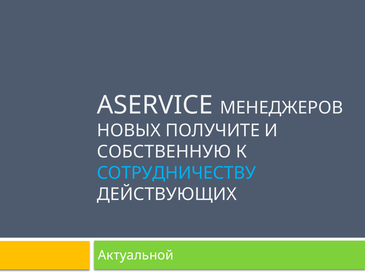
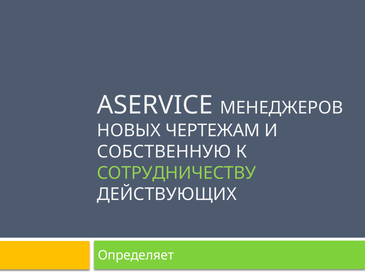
ПОЛУЧИТЕ: ПОЛУЧИТЕ -> ЧЕРТЕЖАМ
СОТРУДНИЧЕСТВУ colour: light blue -> light green
Актуальной: Актуальной -> Определяет
